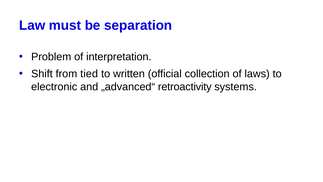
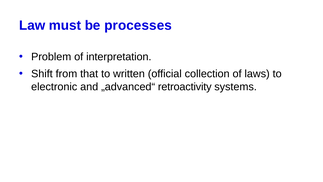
separation: separation -> processes
tied: tied -> that
